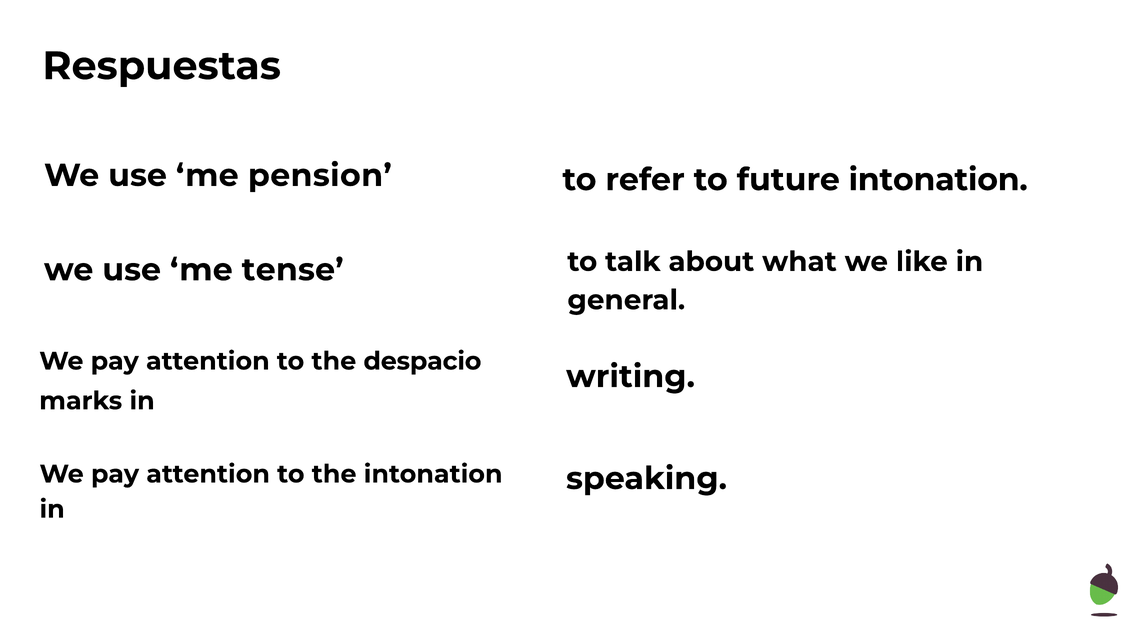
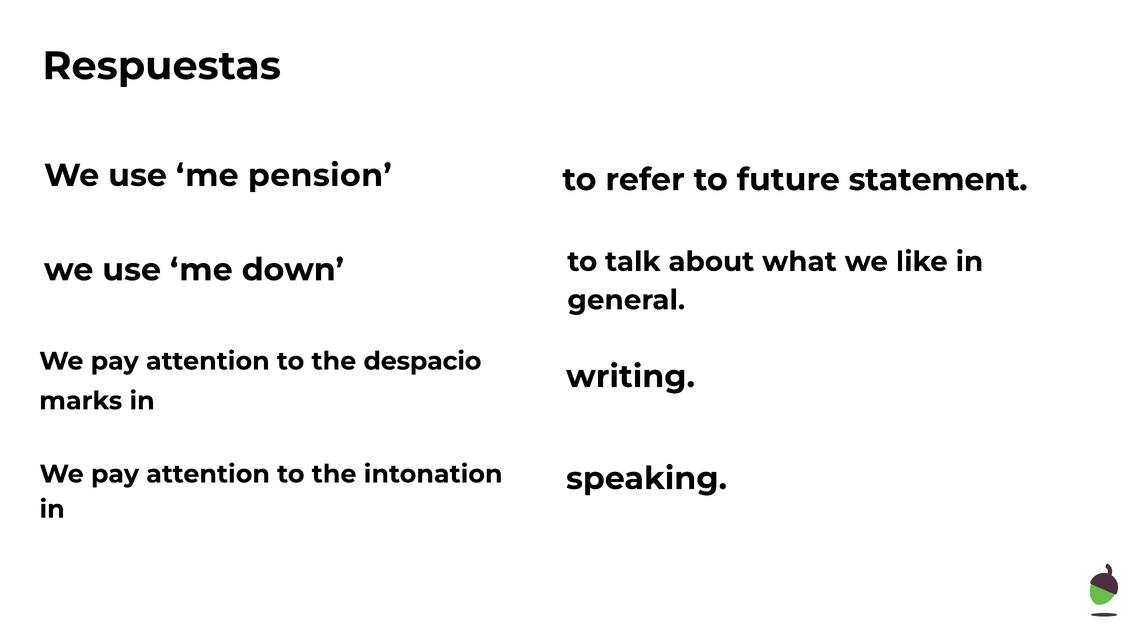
future intonation: intonation -> statement
tense: tense -> down
